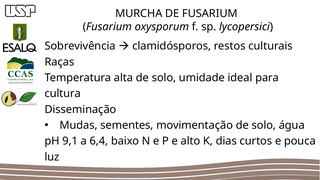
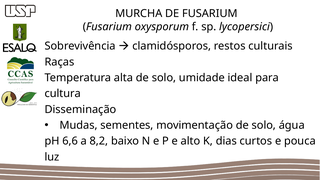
9,1: 9,1 -> 6,6
6,4: 6,4 -> 8,2
